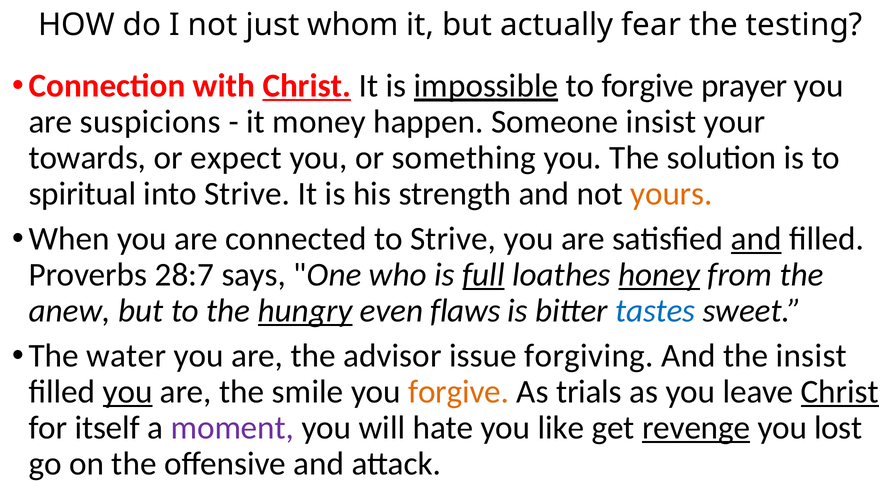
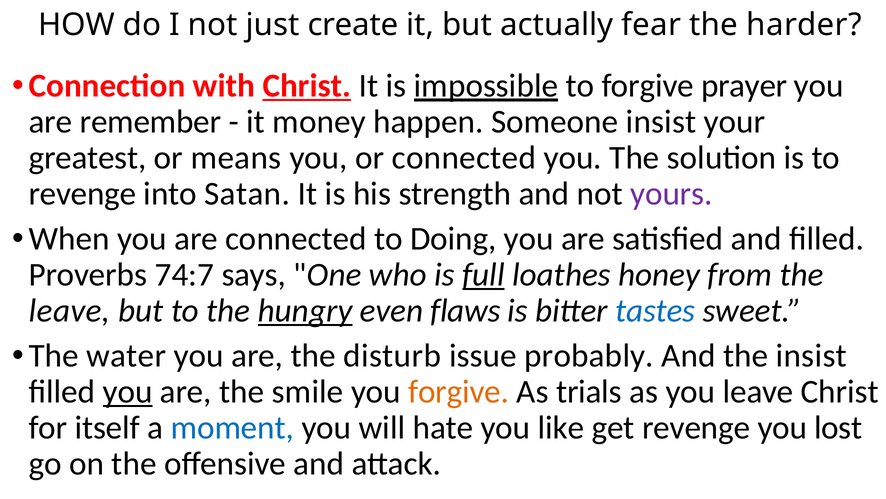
whom: whom -> create
testing: testing -> harder
suspicions: suspicions -> remember
towards: towards -> greatest
expect: expect -> means
or something: something -> connected
spiritual at (82, 193): spiritual -> revenge
into Strive: Strive -> Satan
yours colour: orange -> purple
to Strive: Strive -> Doing
and at (756, 239) underline: present -> none
28:7: 28:7 -> 74:7
honey underline: present -> none
anew at (70, 310): anew -> leave
advisor: advisor -> disturb
forgiving: forgiving -> probably
Christ at (840, 391) underline: present -> none
moment colour: purple -> blue
revenge at (696, 427) underline: present -> none
